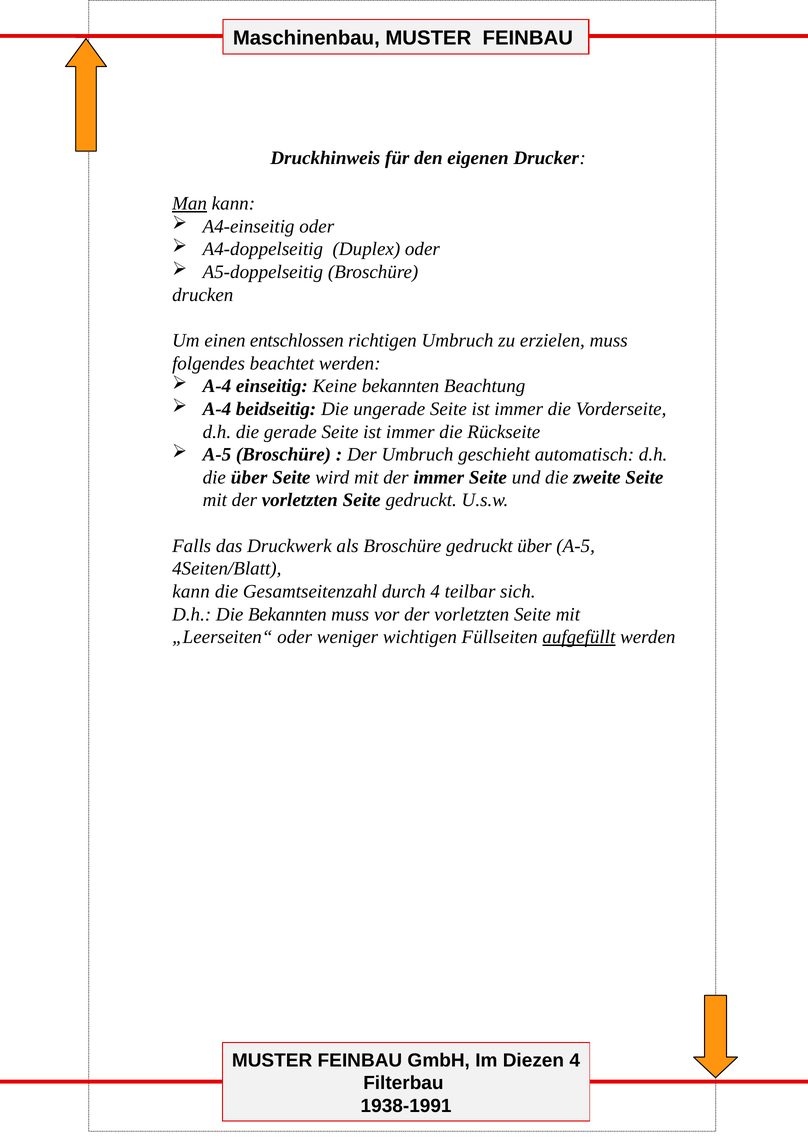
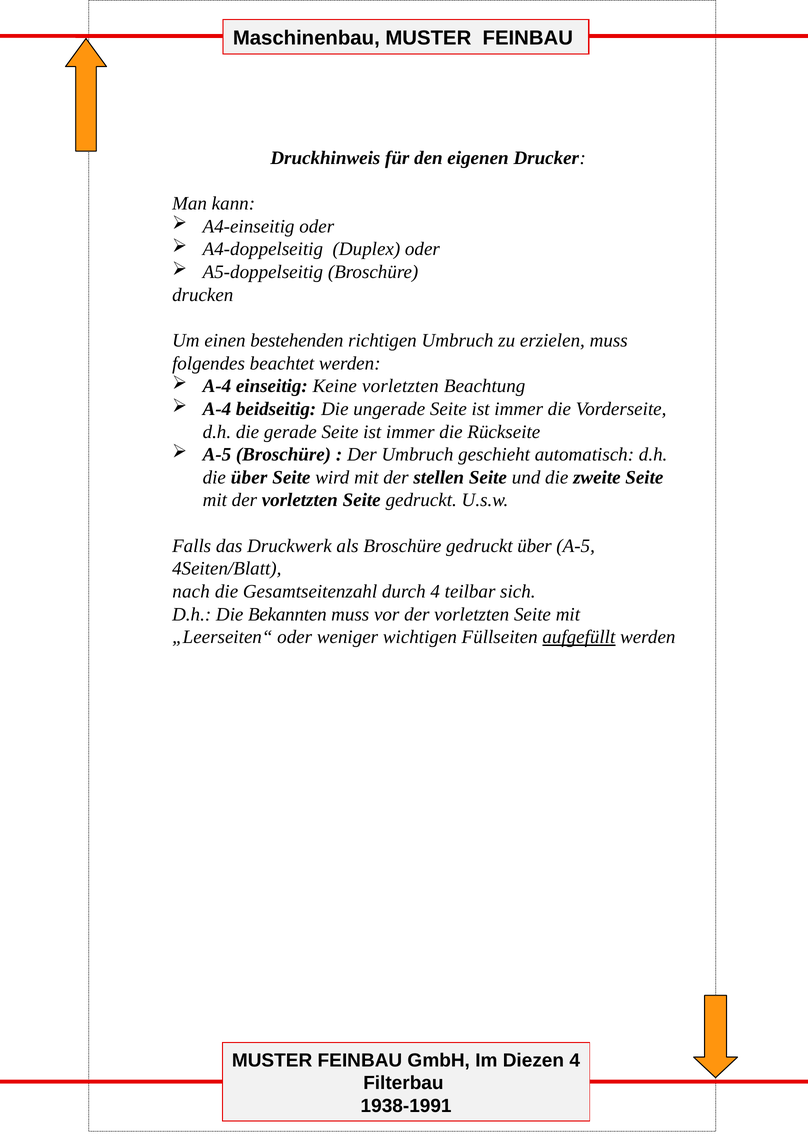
Man underline: present -> none
entschlossen: entschlossen -> bestehenden
Keine bekannten: bekannten -> vorletzten
der immer: immer -> stellen
kann at (191, 591): kann -> nach
